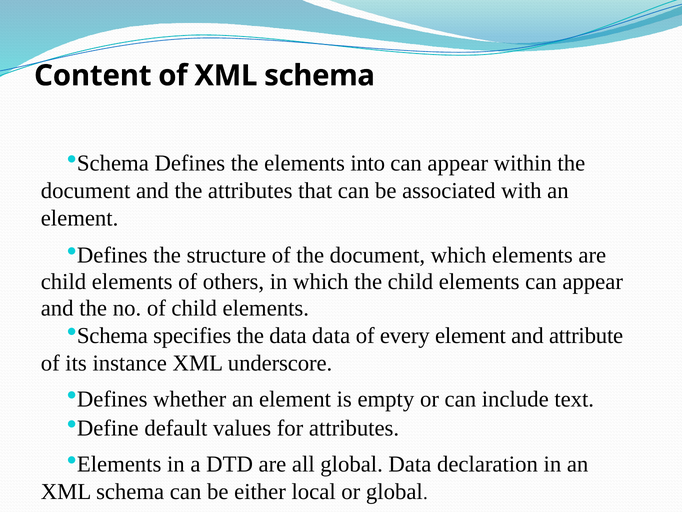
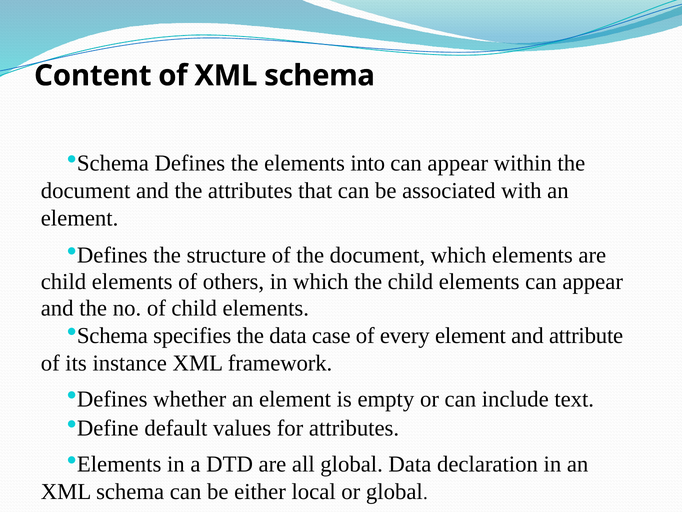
data data: data -> case
underscore: underscore -> framework
